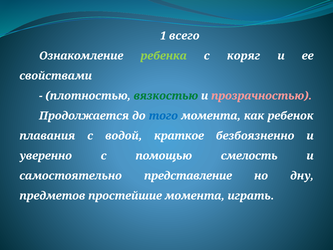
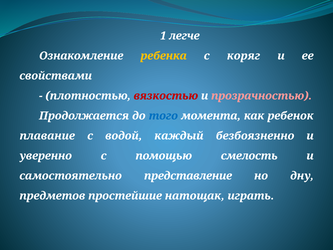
всего: всего -> легче
ребенка colour: light green -> yellow
вязкостью colour: green -> red
плавания: плавания -> плавание
краткое: краткое -> каждый
простейшие момента: момента -> натощак
